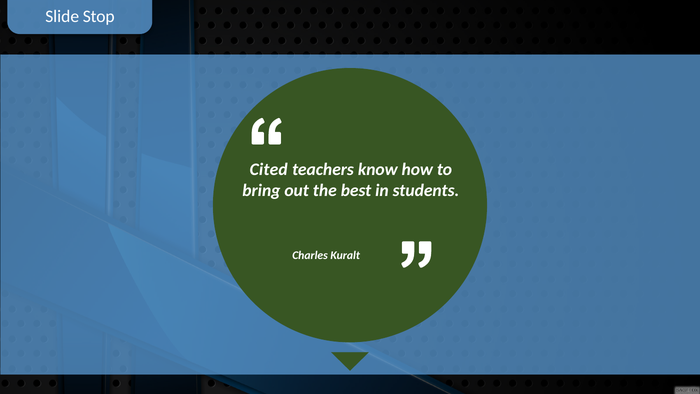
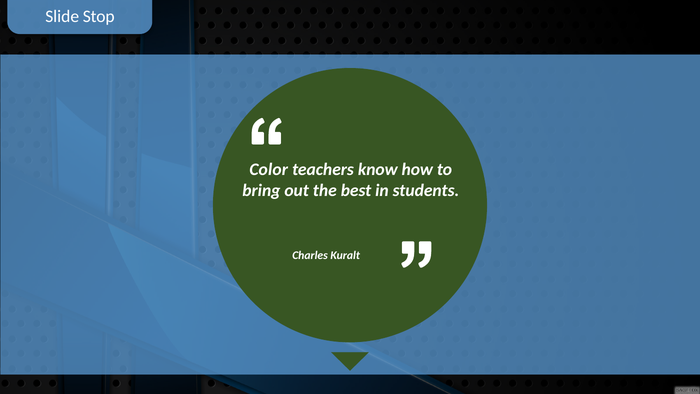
Cited: Cited -> Color
